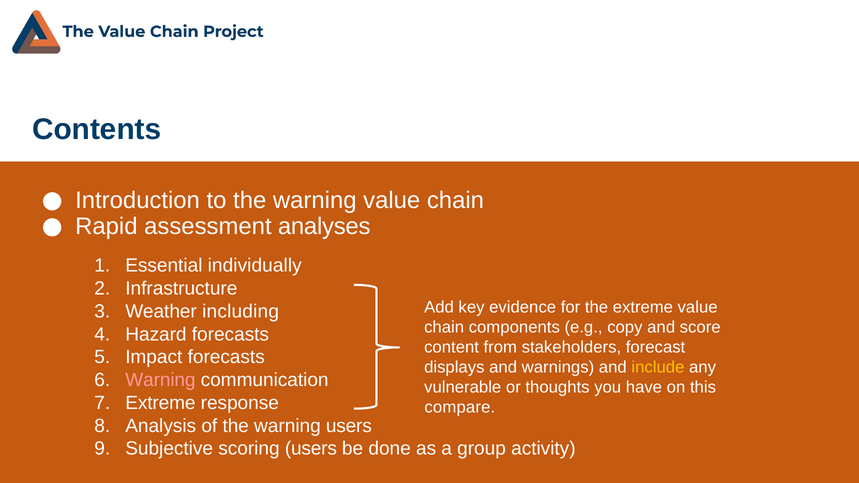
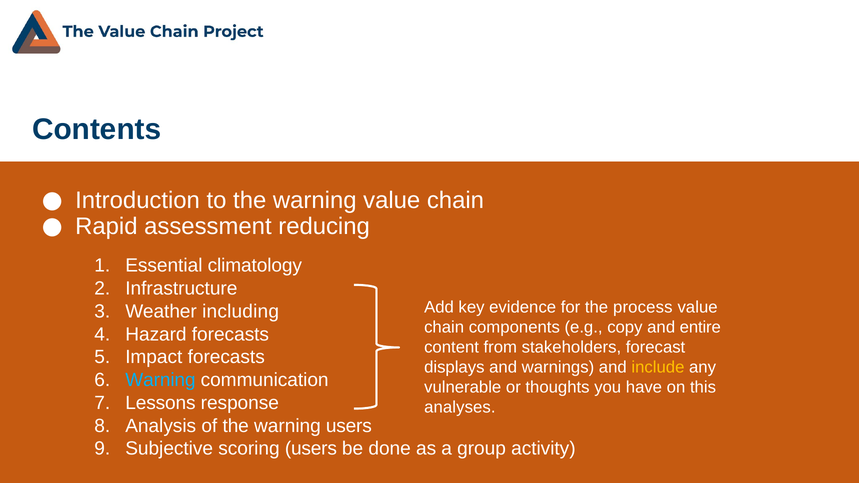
analyses: analyses -> reducing
individually: individually -> climatology
the extreme: extreme -> process
score: score -> entire
Warning at (160, 380) colour: pink -> light blue
Extreme at (160, 403): Extreme -> Lessons
compare: compare -> analyses
